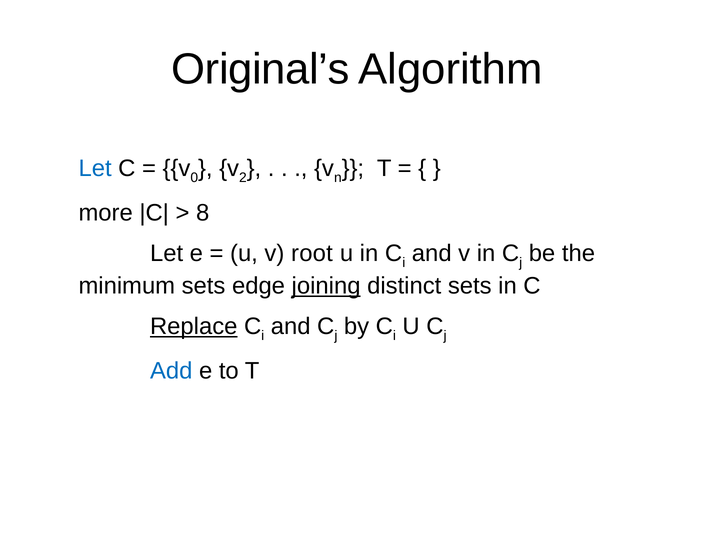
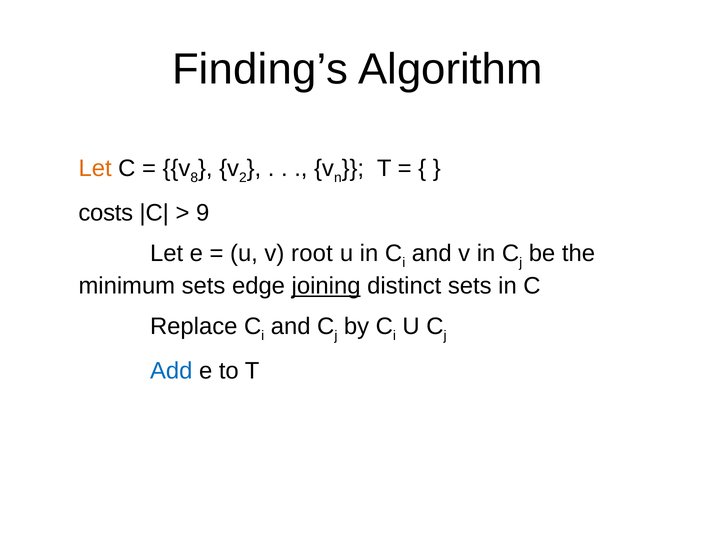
Original’s: Original’s -> Finding’s
Let at (95, 168) colour: blue -> orange
0: 0 -> 8
more: more -> costs
8: 8 -> 9
Replace underline: present -> none
